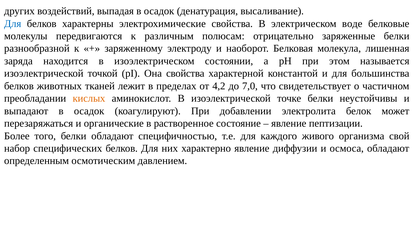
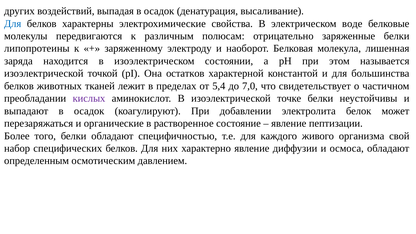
разнообразной: разнообразной -> липопротеины
Она свойства: свойства -> остатков
4,2: 4,2 -> 5,4
кислых colour: orange -> purple
